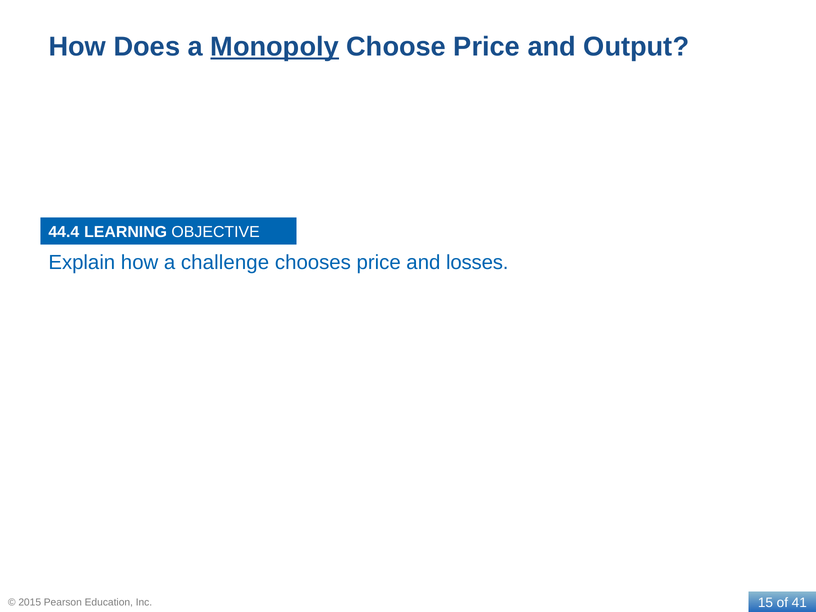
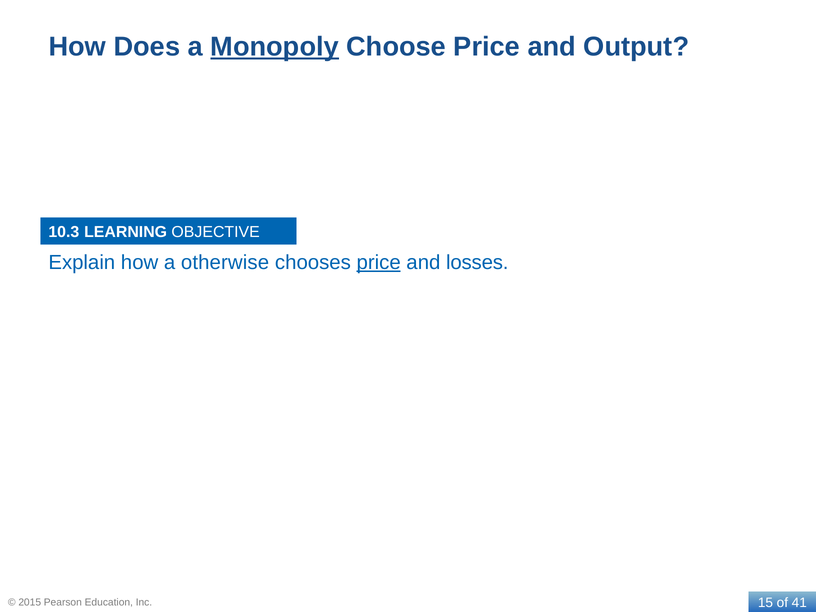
44.4: 44.4 -> 10.3
challenge: challenge -> otherwise
price at (379, 262) underline: none -> present
